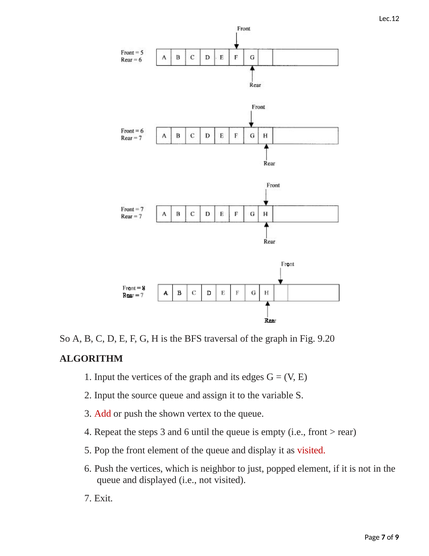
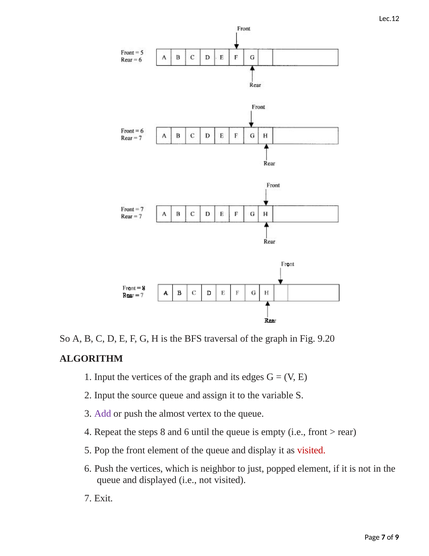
Add colour: red -> purple
shown: shown -> almost
steps 3: 3 -> 8
